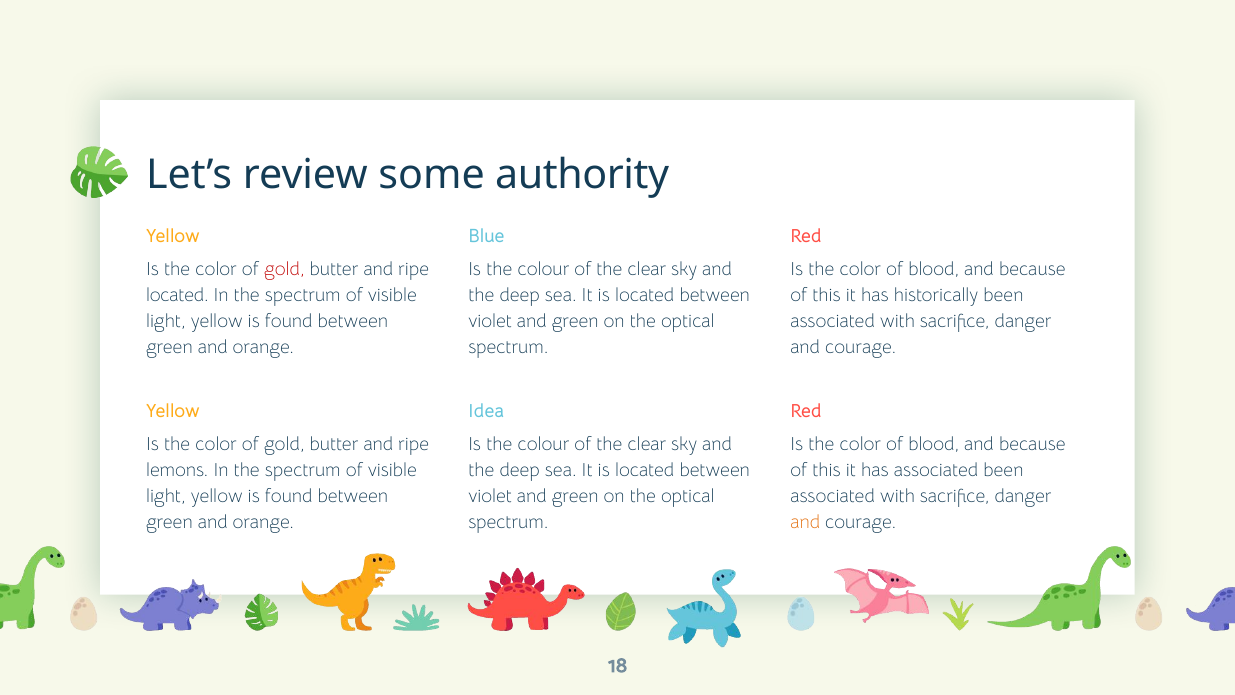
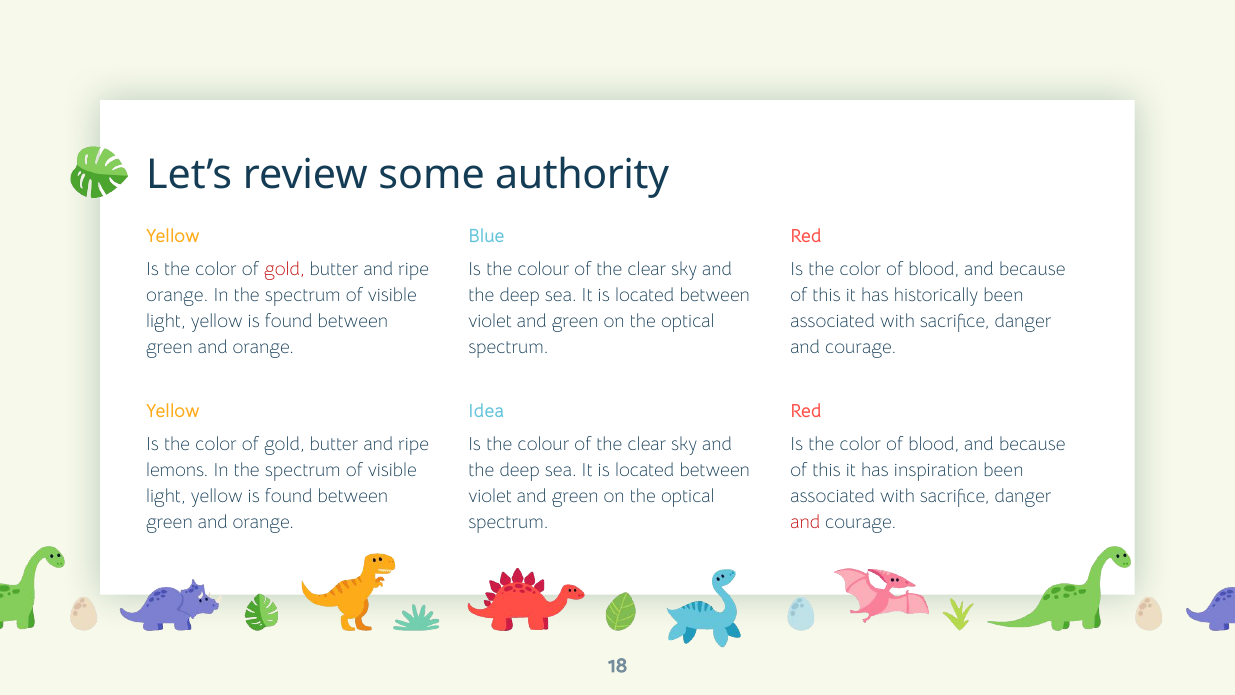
located at (177, 296): located -> orange
has associated: associated -> inspiration
and at (805, 522) colour: orange -> red
